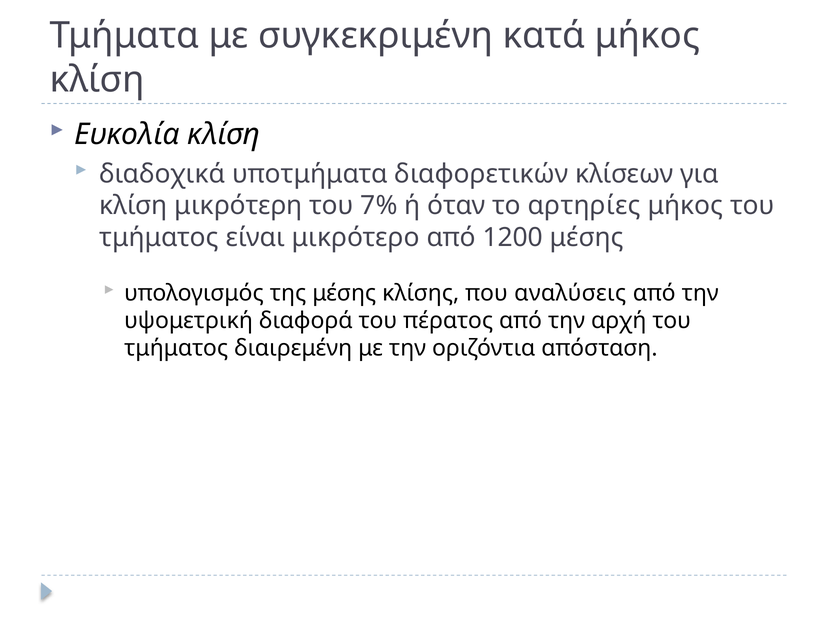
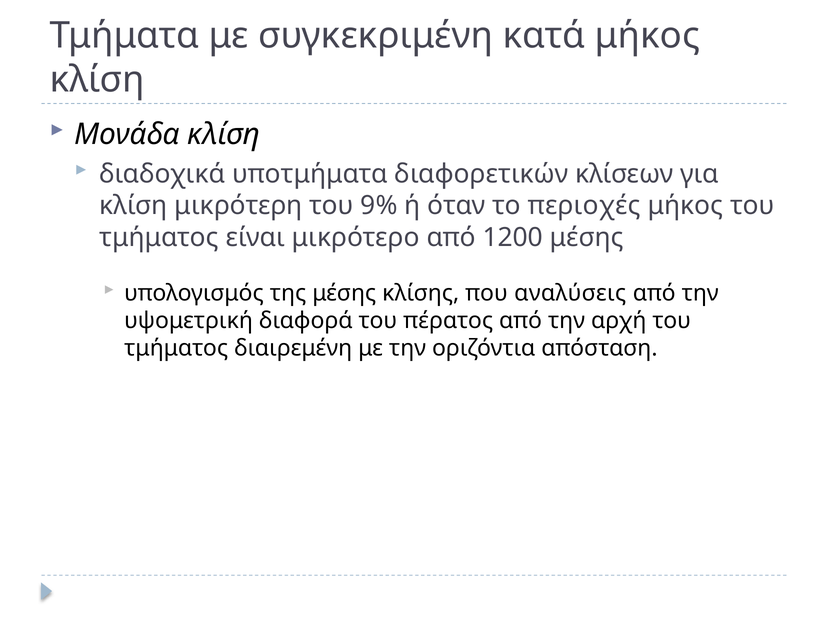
Ευκολία: Ευκολία -> Μονάδα
7%: 7% -> 9%
αρτηρίες: αρτηρίες -> περιοχές
